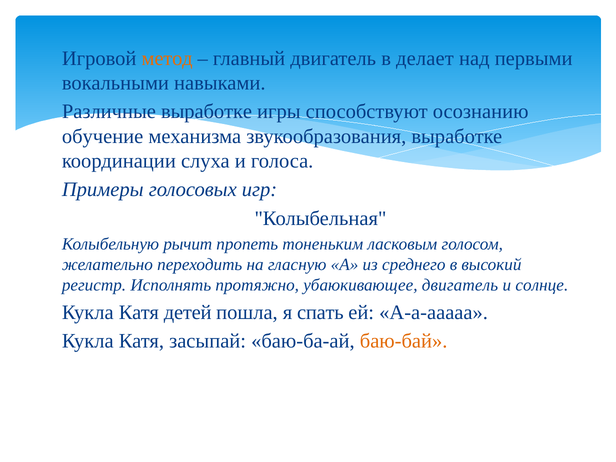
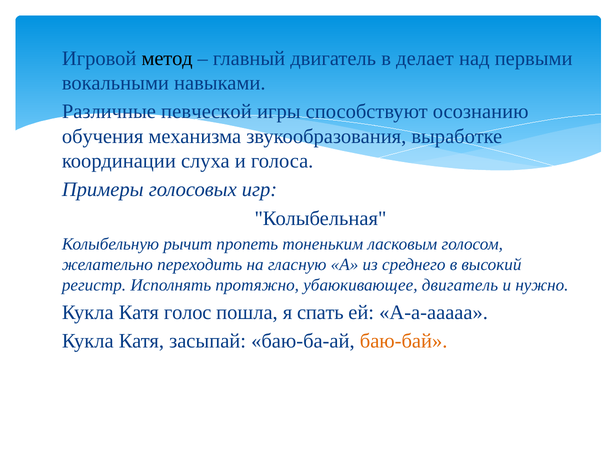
метод colour: orange -> black
Различные выработке: выработке -> певческой
обучение: обучение -> обучения
солнце: солнце -> нужно
детей: детей -> голос
